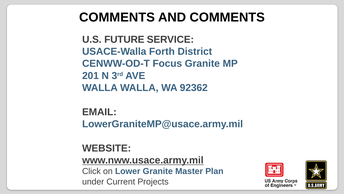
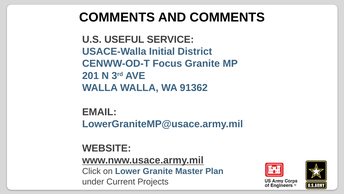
FUTURE: FUTURE -> USEFUL
Forth: Forth -> Initial
92362: 92362 -> 91362
